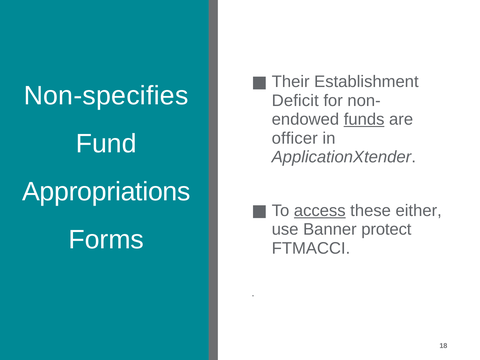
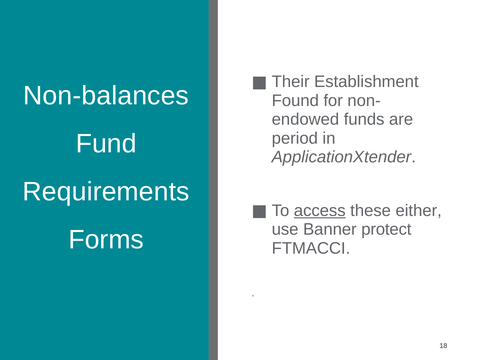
Non-specifies: Non-specifies -> Non-balances
Deficit: Deficit -> Found
funds underline: present -> none
officer: officer -> period
Appropriations: Appropriations -> Requirements
